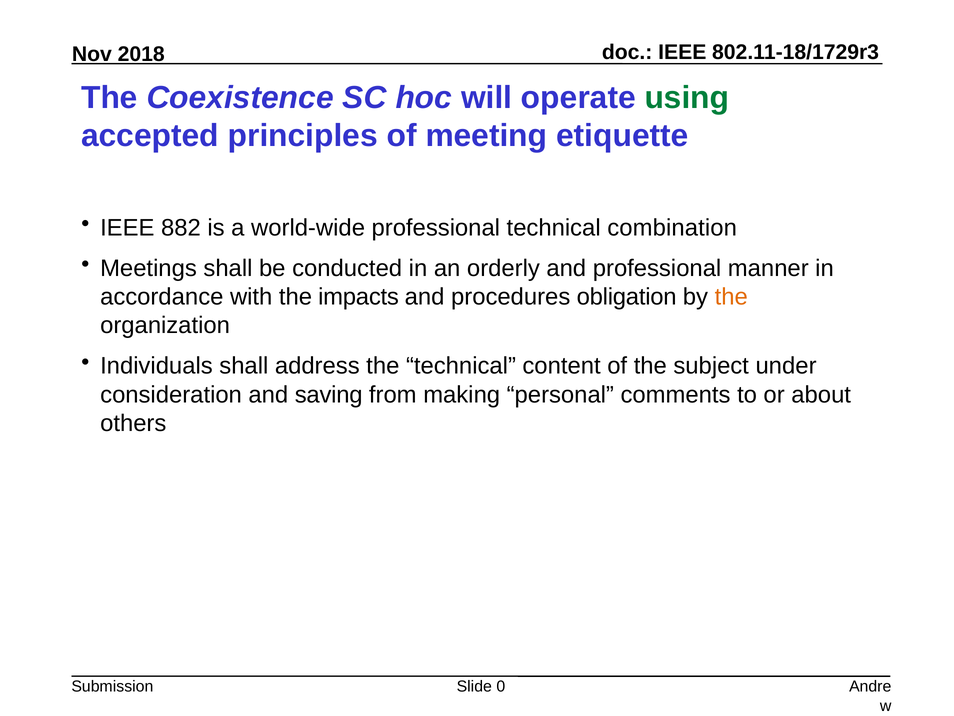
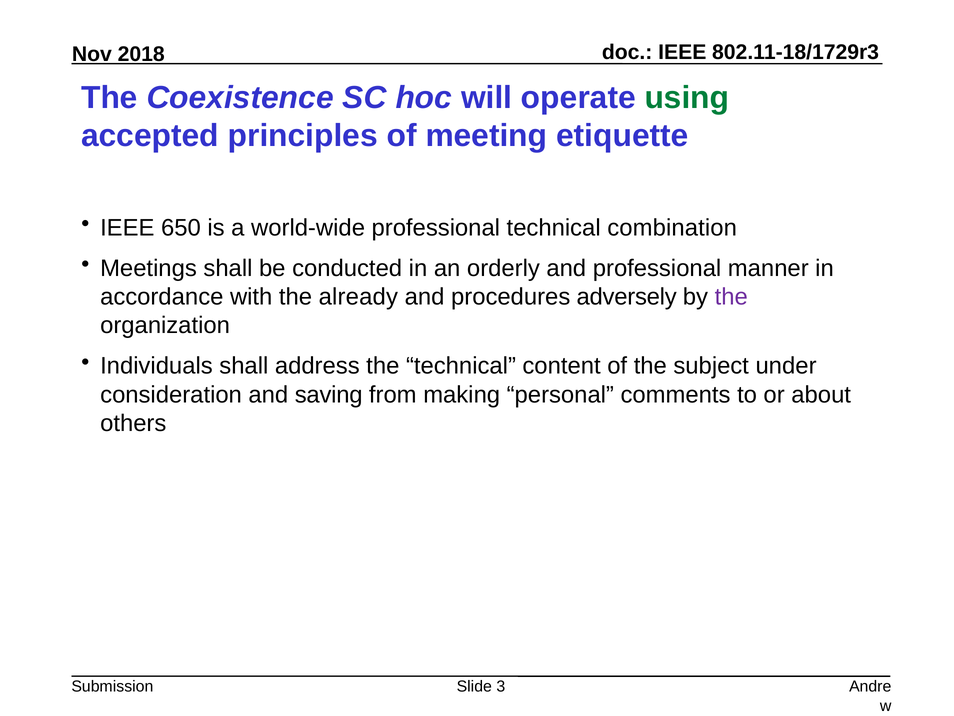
882: 882 -> 650
impacts: impacts -> already
obligation: obligation -> adversely
the at (731, 297) colour: orange -> purple
0: 0 -> 3
